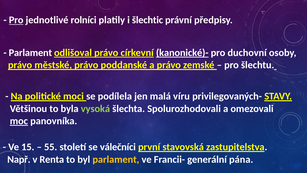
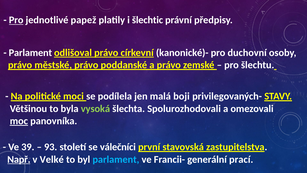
rolníci: rolníci -> papež
kanonické)- underline: present -> none
víru: víru -> boji
15: 15 -> 39
55: 55 -> 93
Např underline: none -> present
Renta: Renta -> Velké
parlament at (116, 159) colour: yellow -> light blue
pána: pána -> prací
